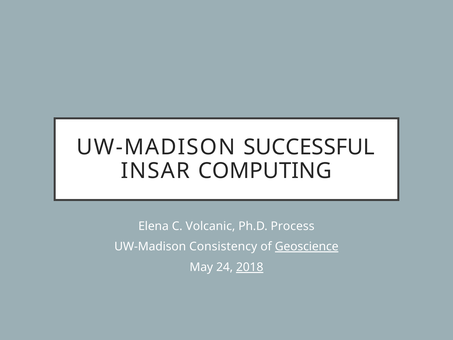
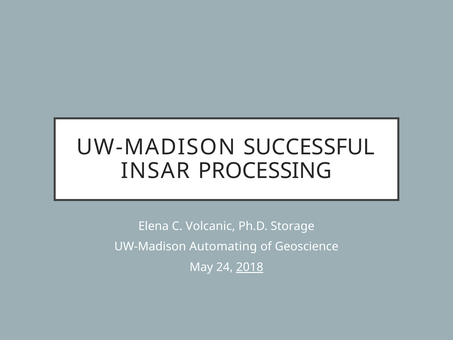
COMPUTING: COMPUTING -> PROCESSING
Process: Process -> Storage
Consistency: Consistency -> Automating
Geoscience underline: present -> none
